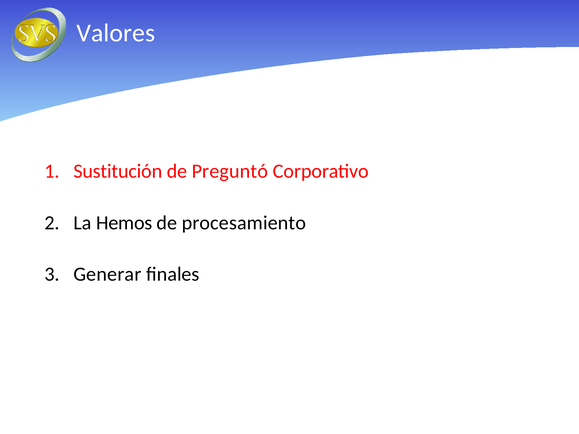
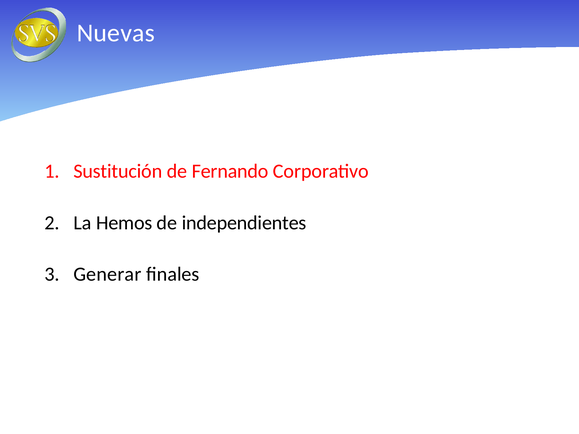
Valores: Valores -> Nuevas
Preguntó: Preguntó -> Fernando
procesamiento: procesamiento -> independientes
